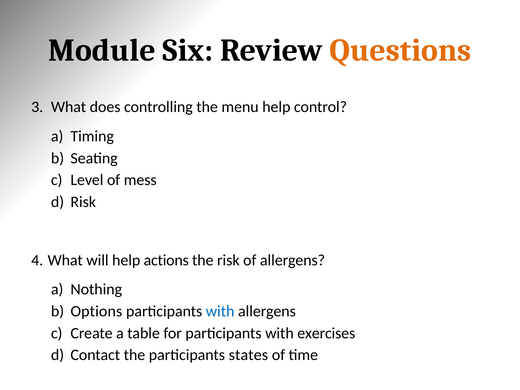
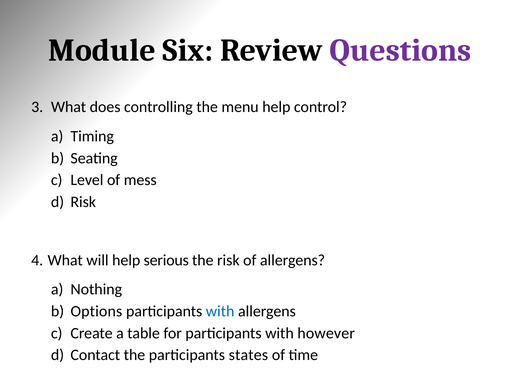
Questions colour: orange -> purple
actions: actions -> serious
exercises: exercises -> however
